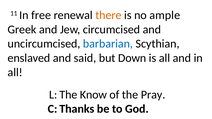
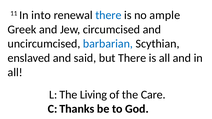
free: free -> into
there at (108, 15) colour: orange -> blue
but Down: Down -> There
Know: Know -> Living
Pray: Pray -> Care
